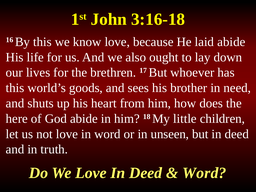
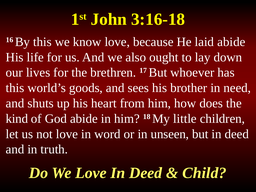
here: here -> kind
Word at (204, 173): Word -> Child
